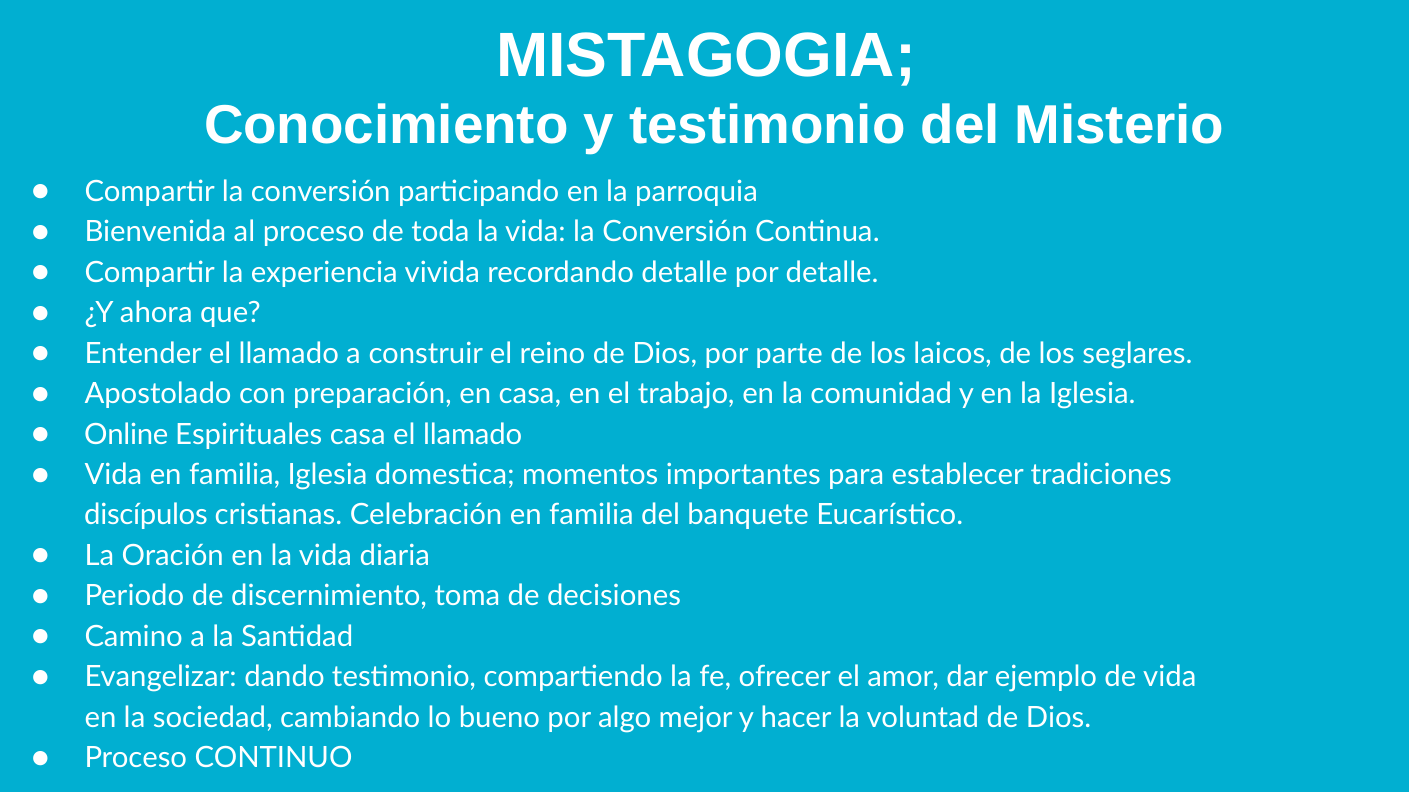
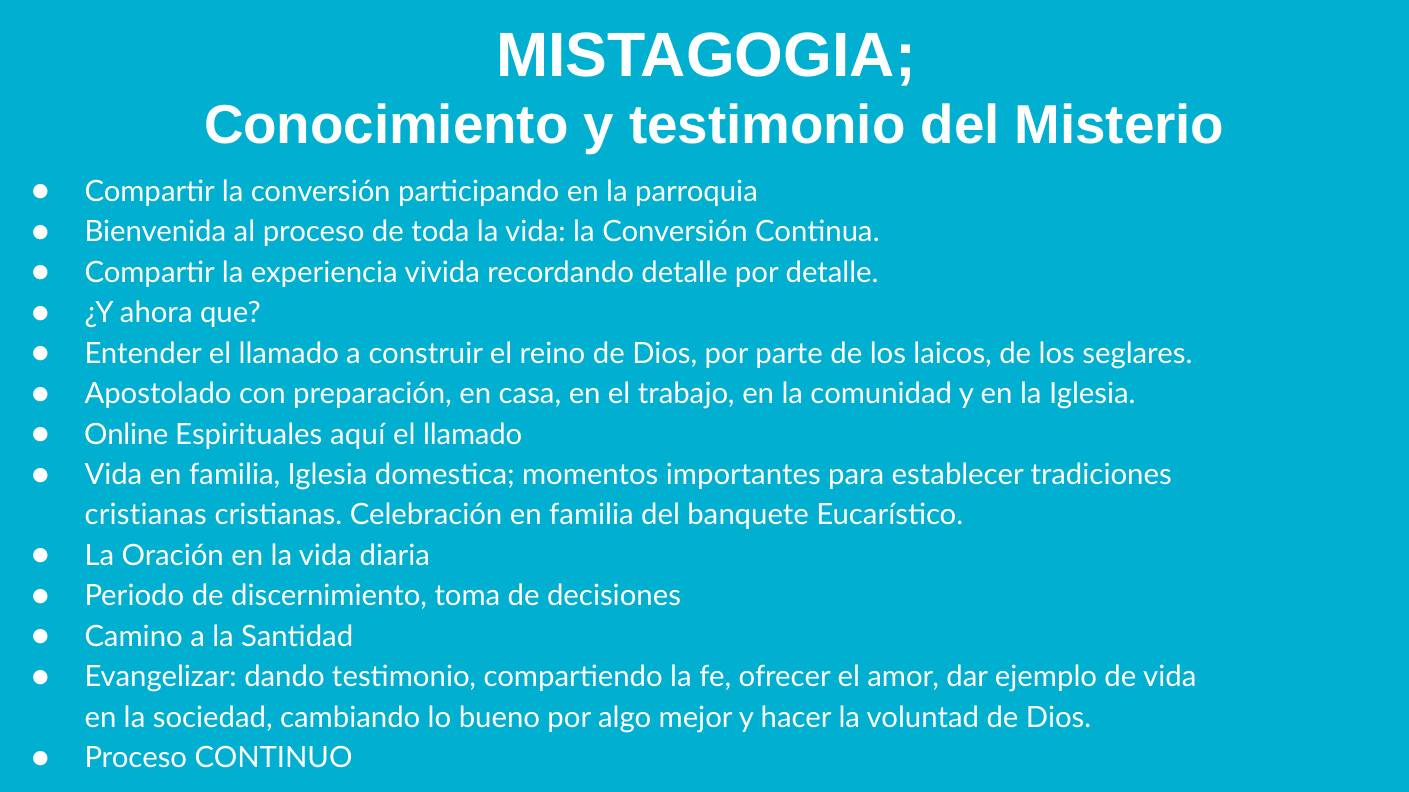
Espirituales casa: casa -> aquí
discípulos at (146, 516): discípulos -> cristianas
